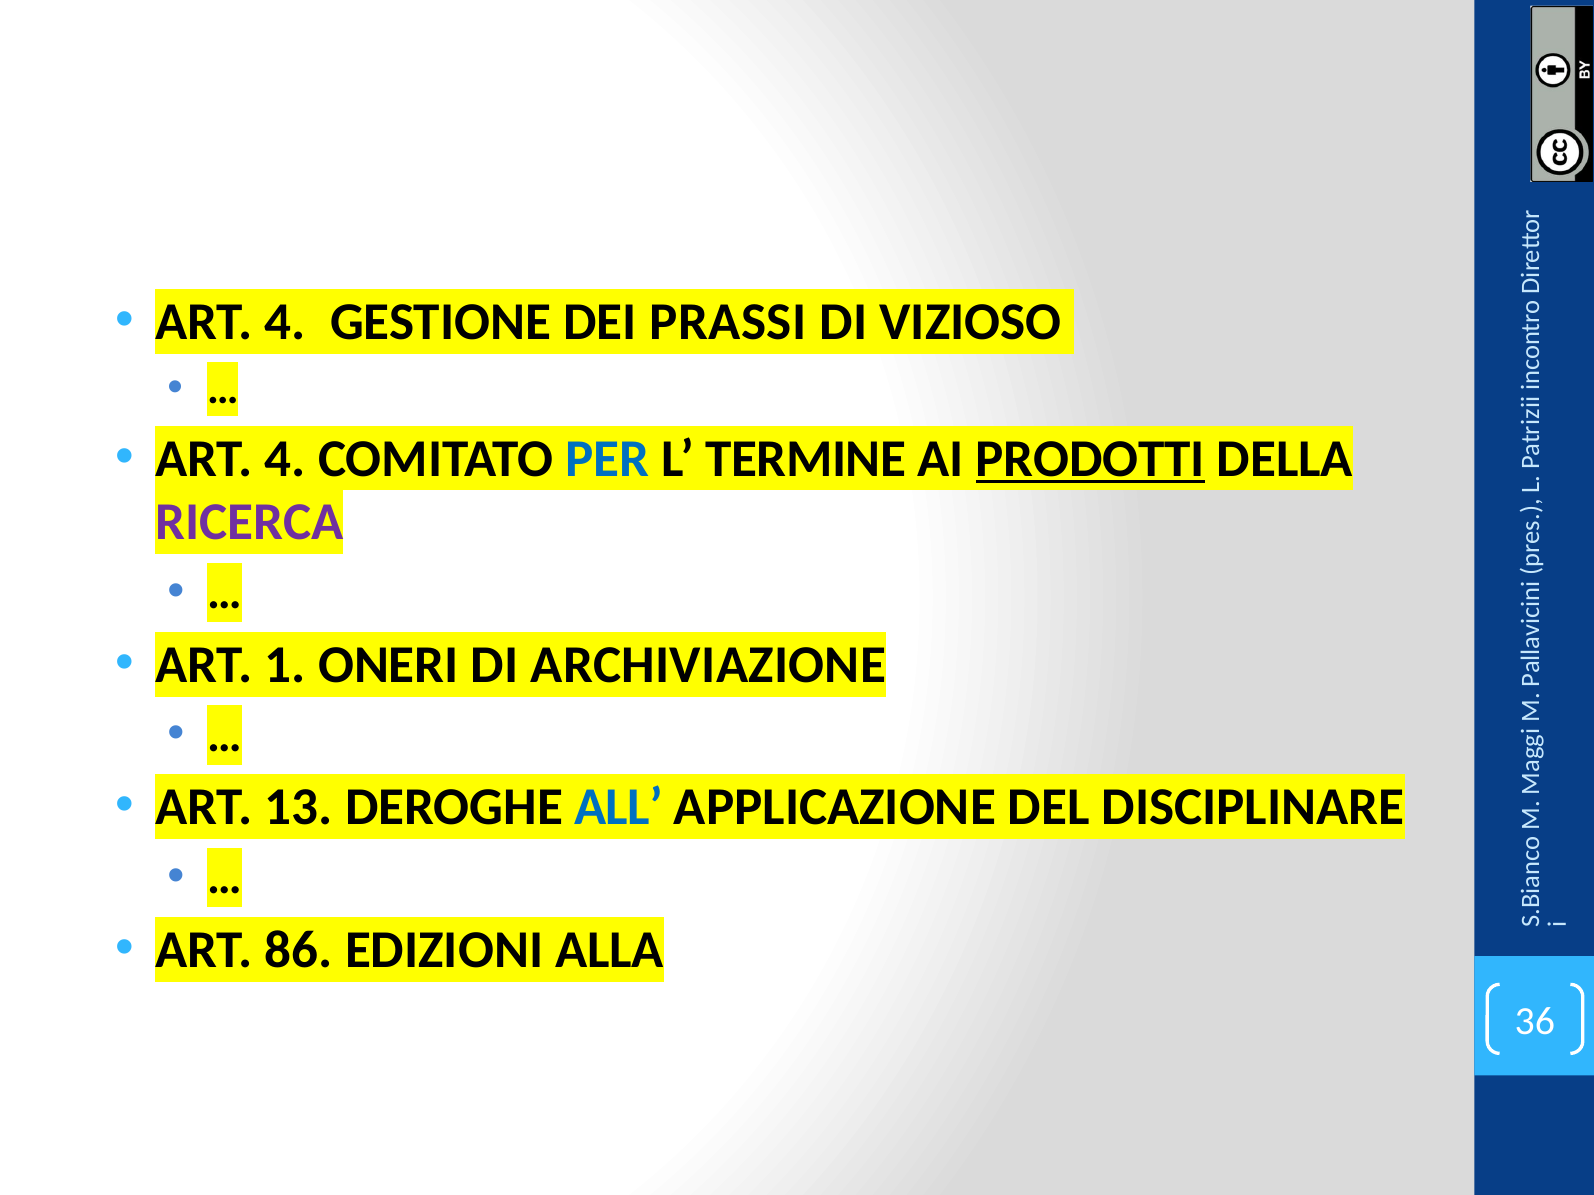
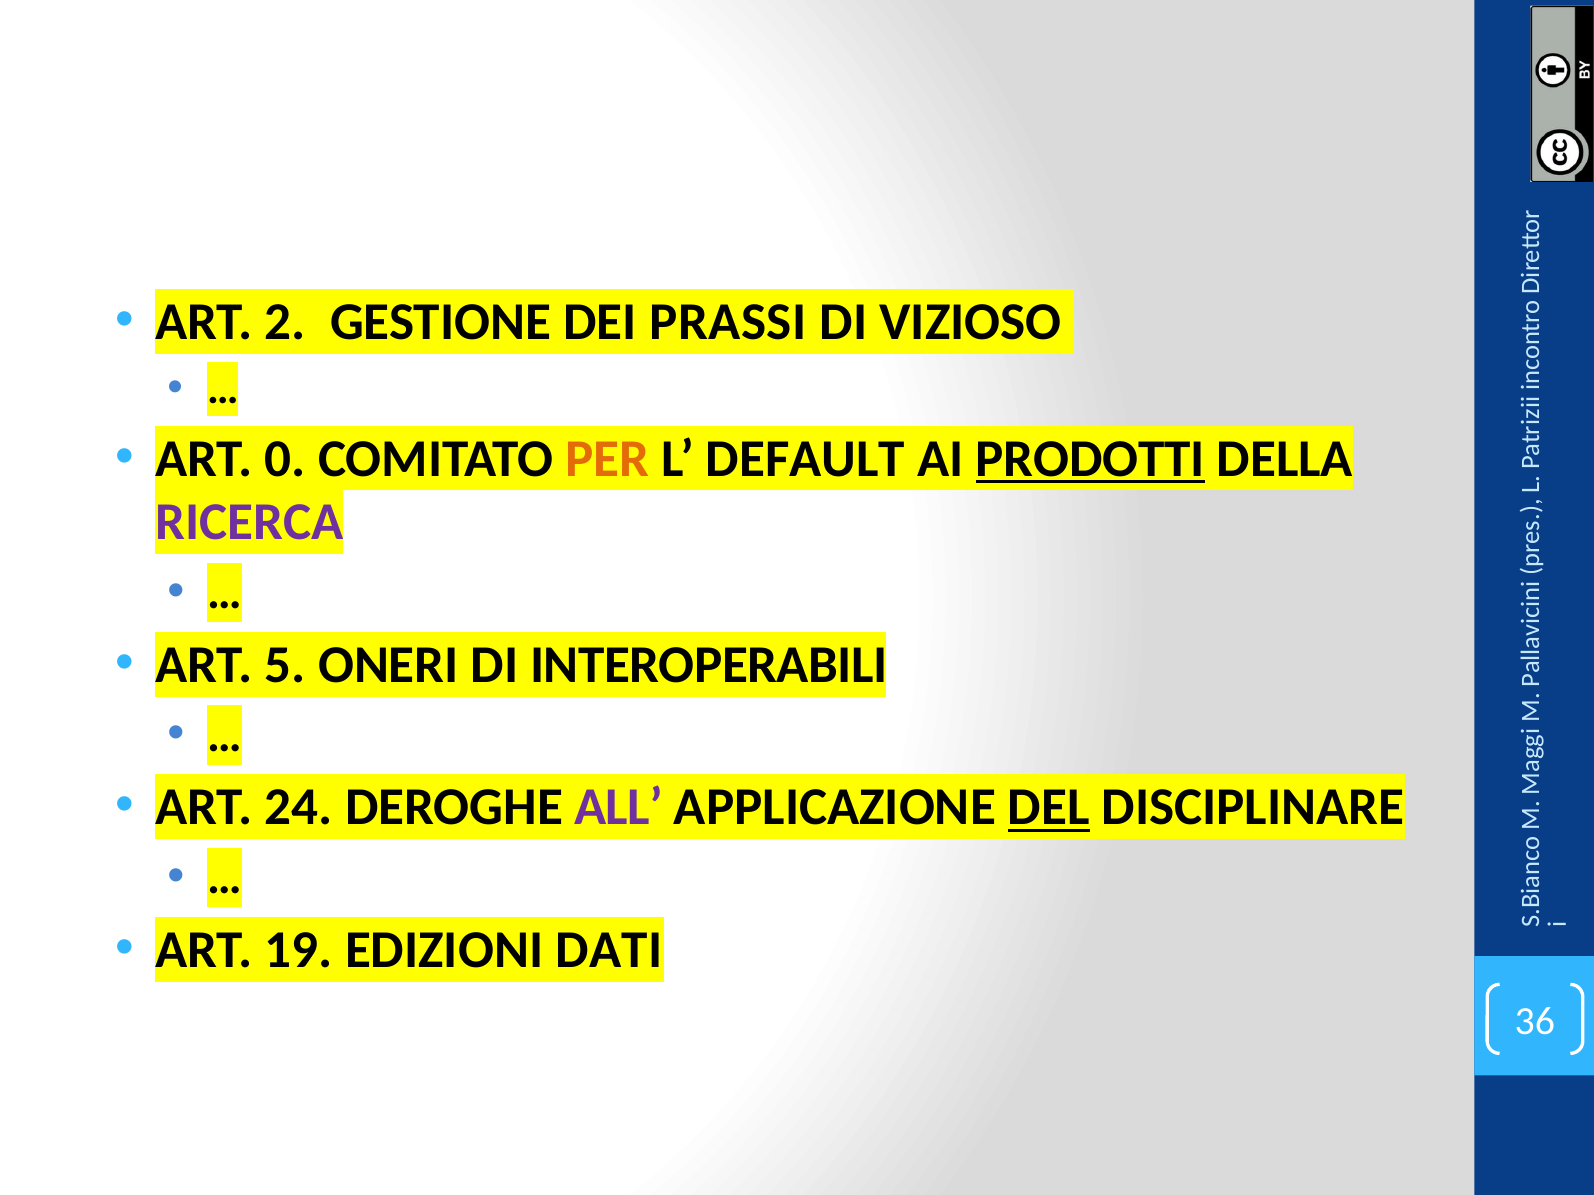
4 at (286, 323): 4 -> 2
4 at (286, 459): 4 -> 0
PER colour: blue -> orange
TERMINE: TERMINE -> DEFAULT
1: 1 -> 5
ARCHIVIAZIONE: ARCHIVIAZIONE -> INTEROPERABILI
13: 13 -> 24
ALL colour: blue -> purple
DEL underline: none -> present
86: 86 -> 19
ALLA: ALLA -> DATI
